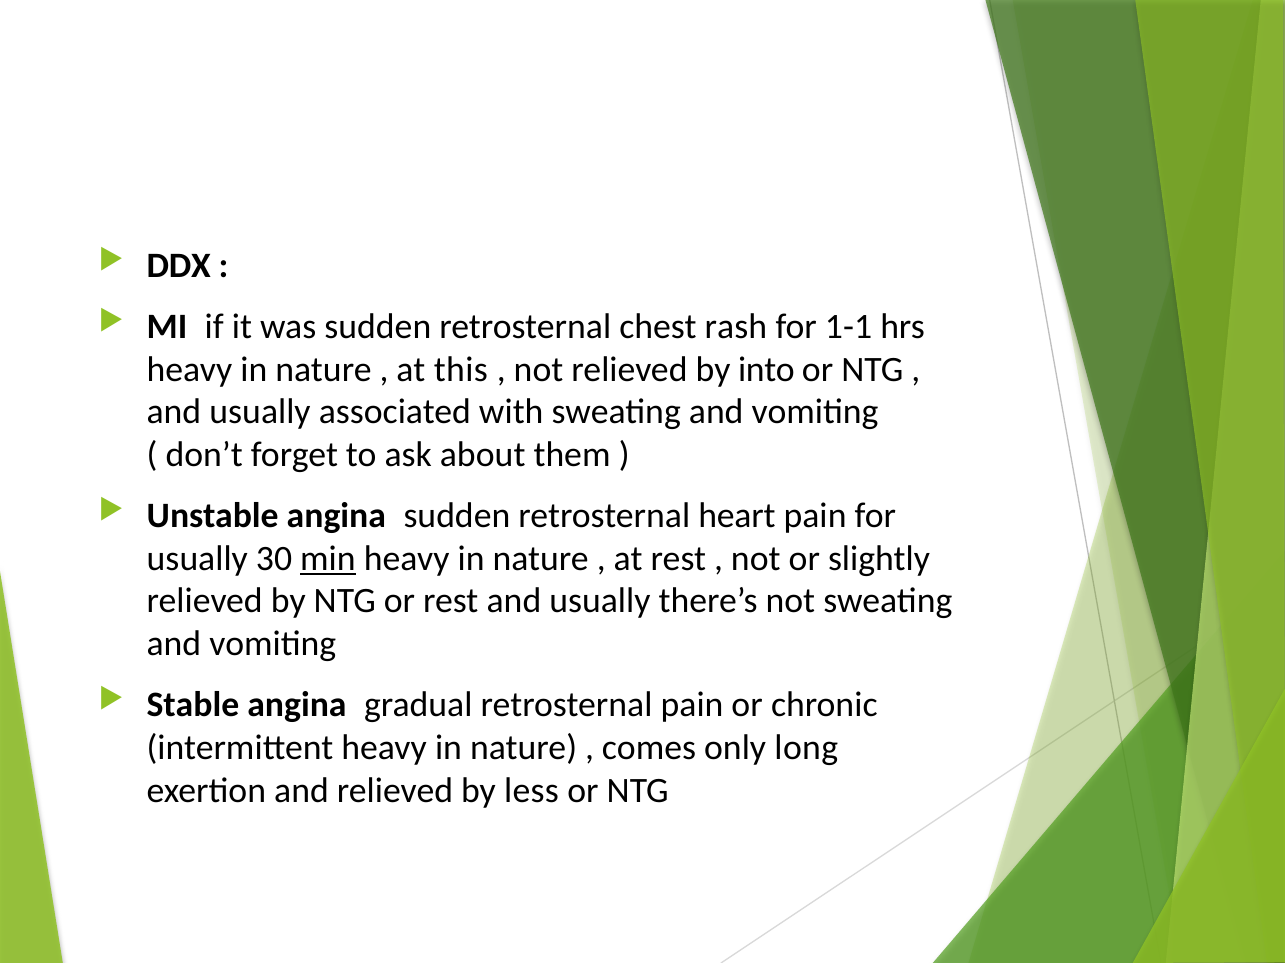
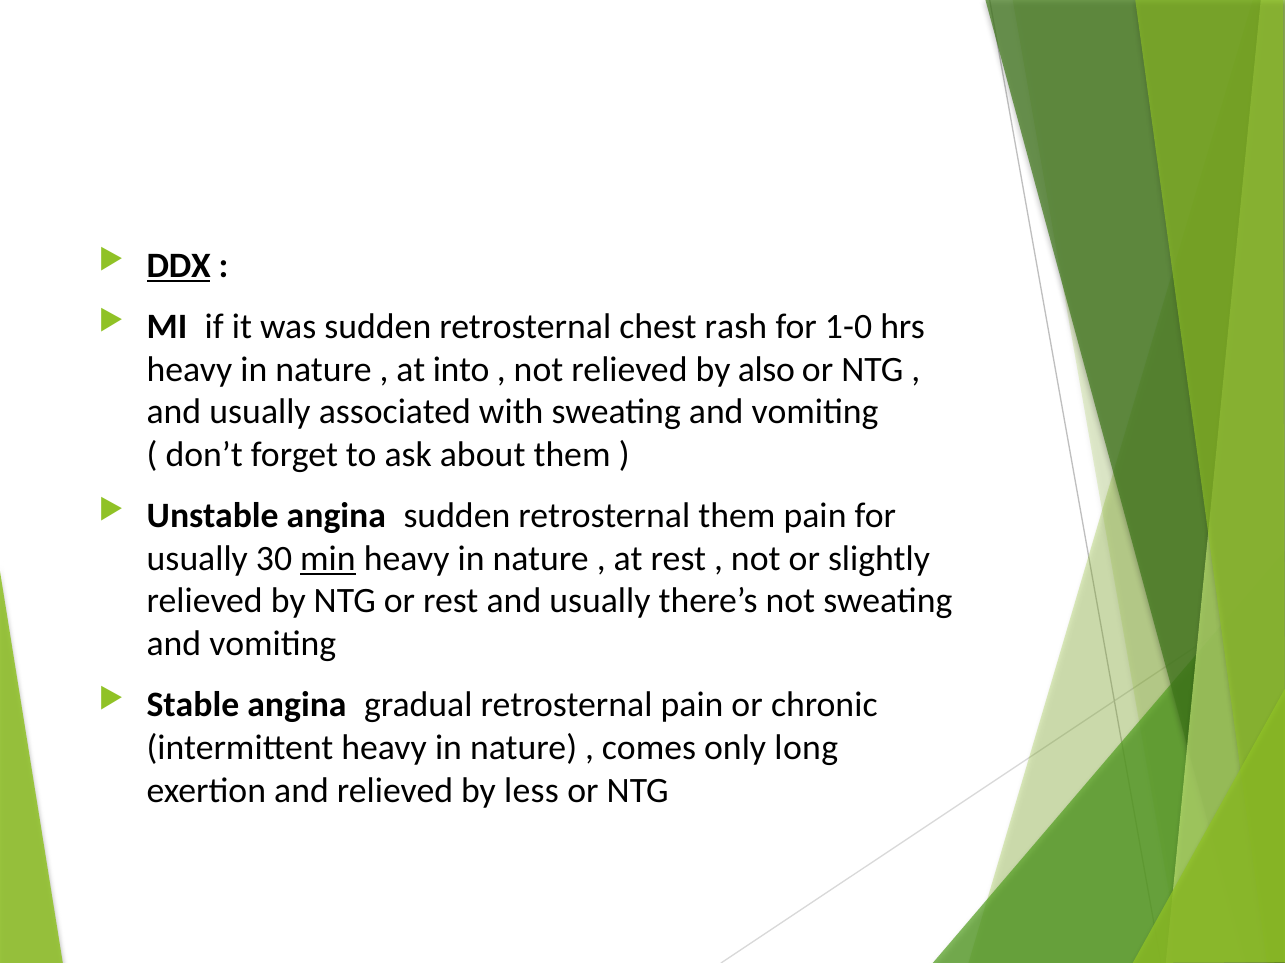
DDX underline: none -> present
1-1: 1-1 -> 1-0
this: this -> into
into: into -> also
retrosternal heart: heart -> them
